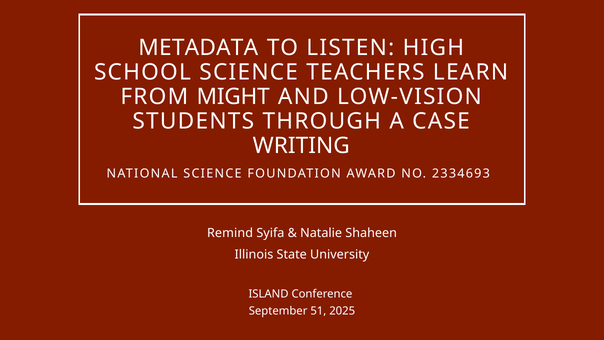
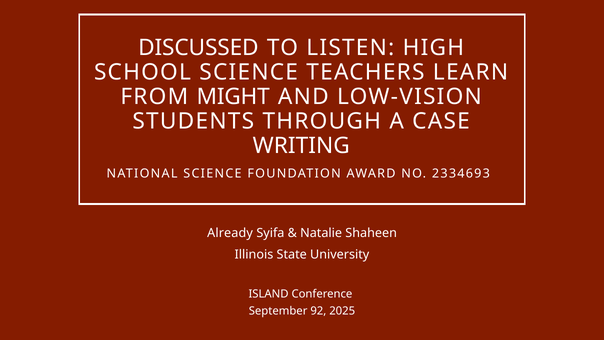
METADATA: METADATA -> DISCUSSED
Remind: Remind -> Already
51: 51 -> 92
